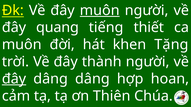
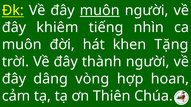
quang: quang -> khiêm
thiết: thiết -> nhìn
đây at (14, 79) underline: present -> none
dâng dâng: dâng -> vòng
